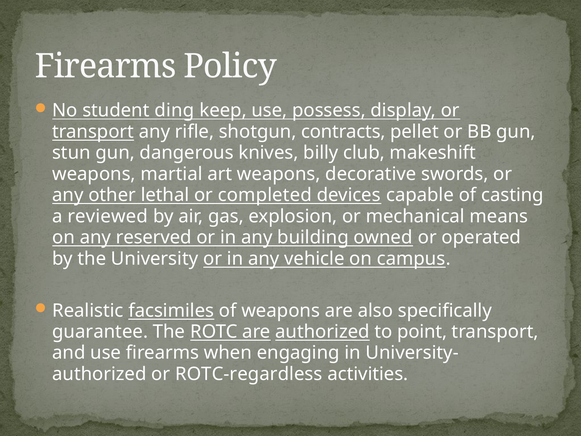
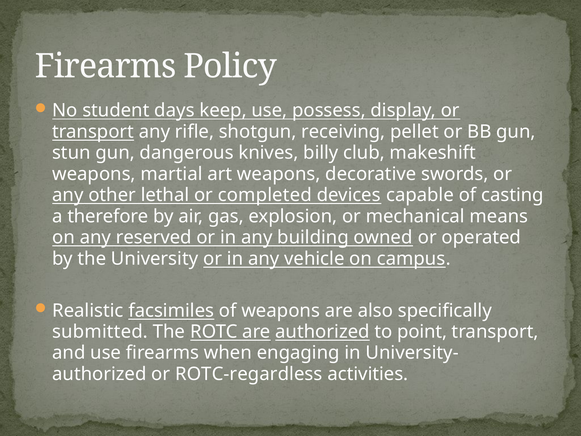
ding: ding -> days
contracts: contracts -> receiving
reviewed: reviewed -> therefore
guarantee: guarantee -> submitted
